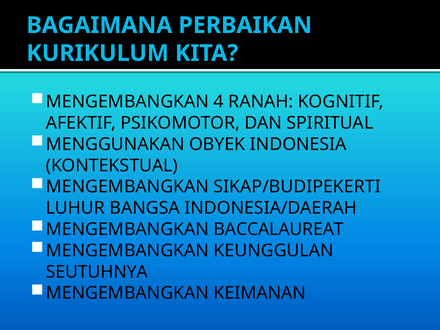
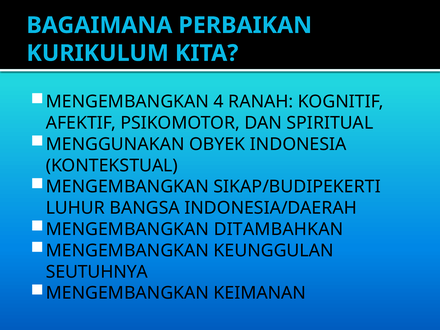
BACCALAUREAT: BACCALAUREAT -> DITAMBAHKAN
